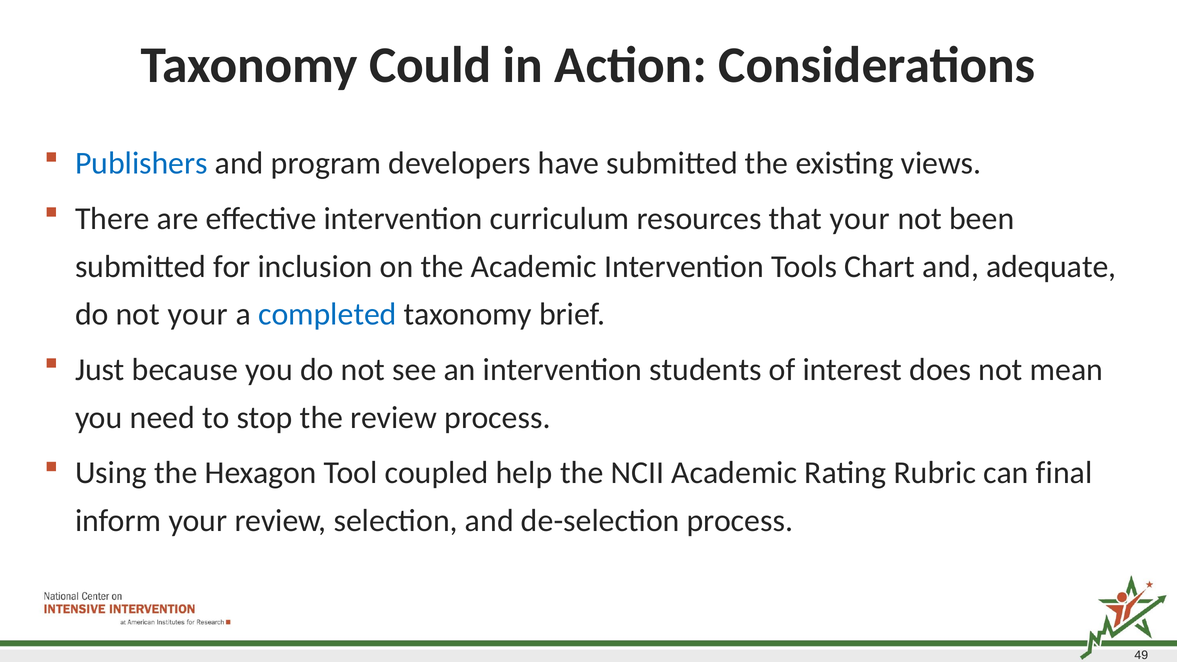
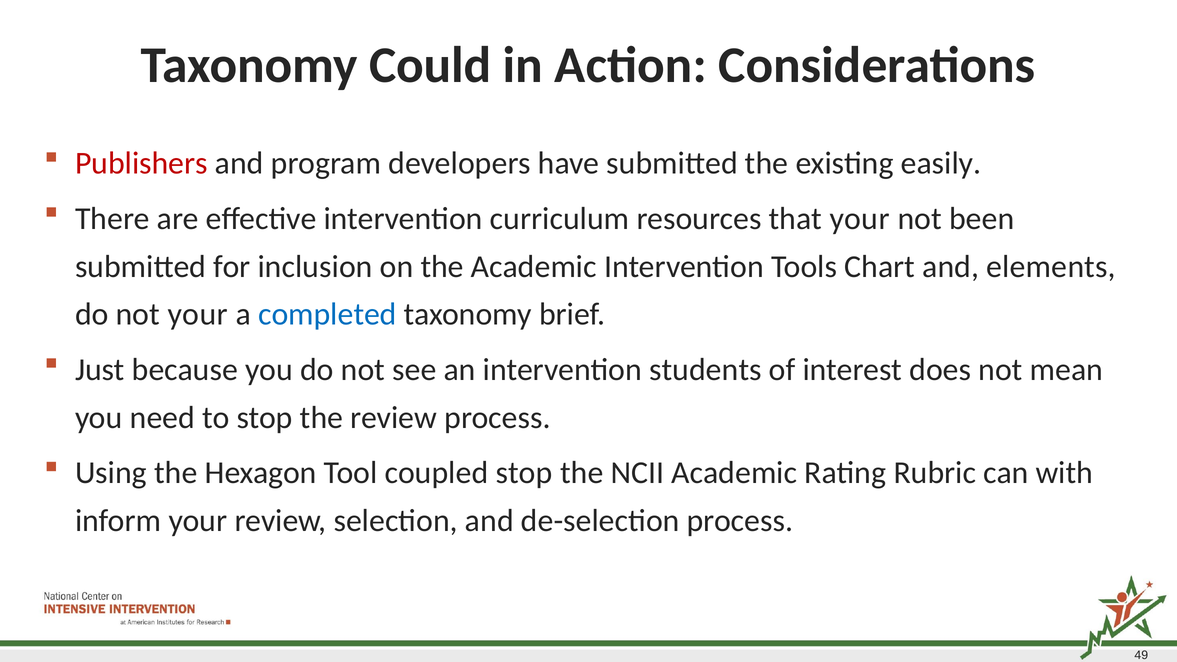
Publishers colour: blue -> red
views: views -> easily
adequate: adequate -> elements
coupled help: help -> stop
final: final -> with
